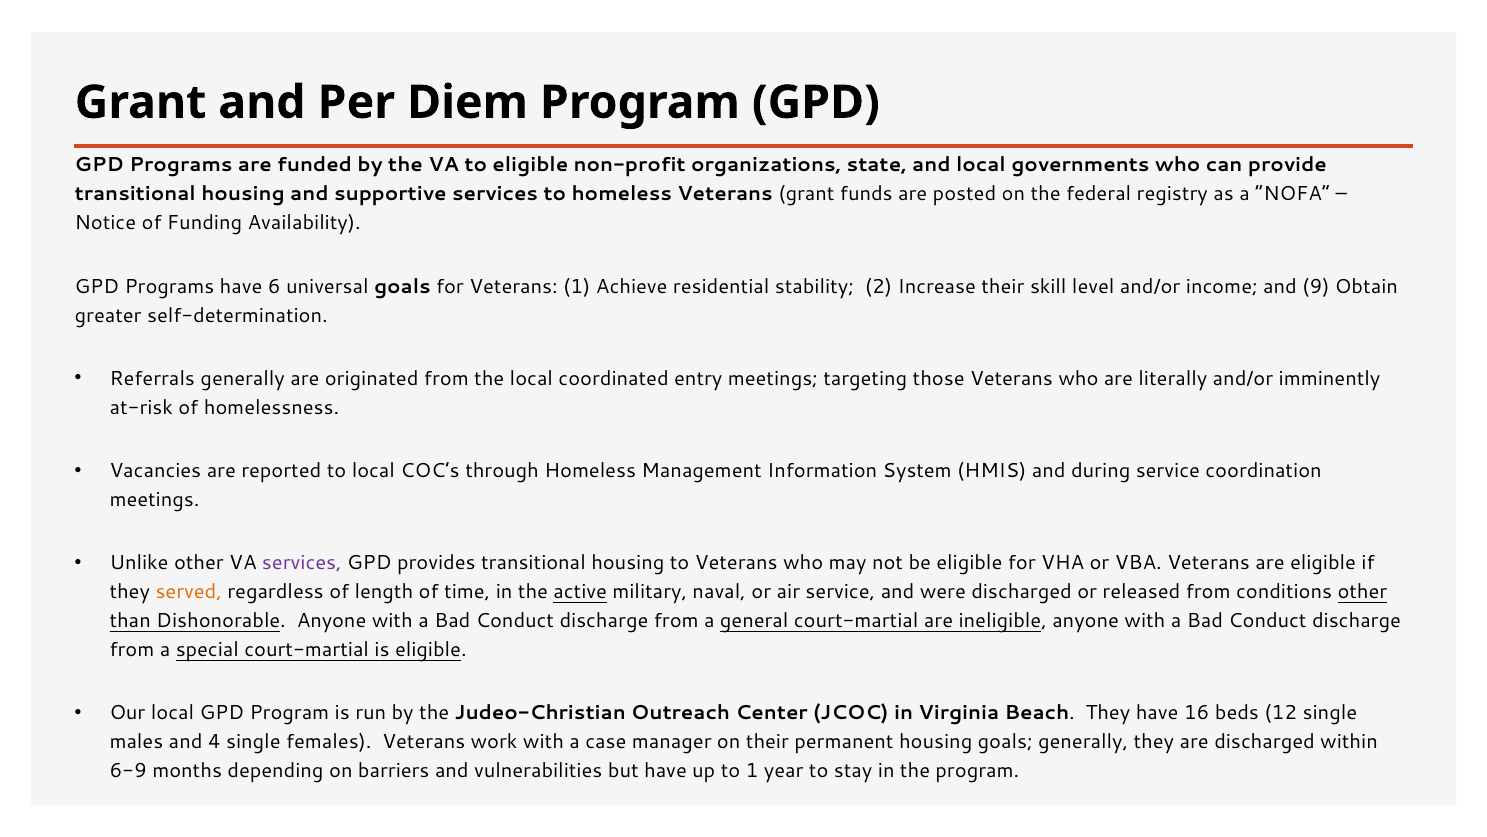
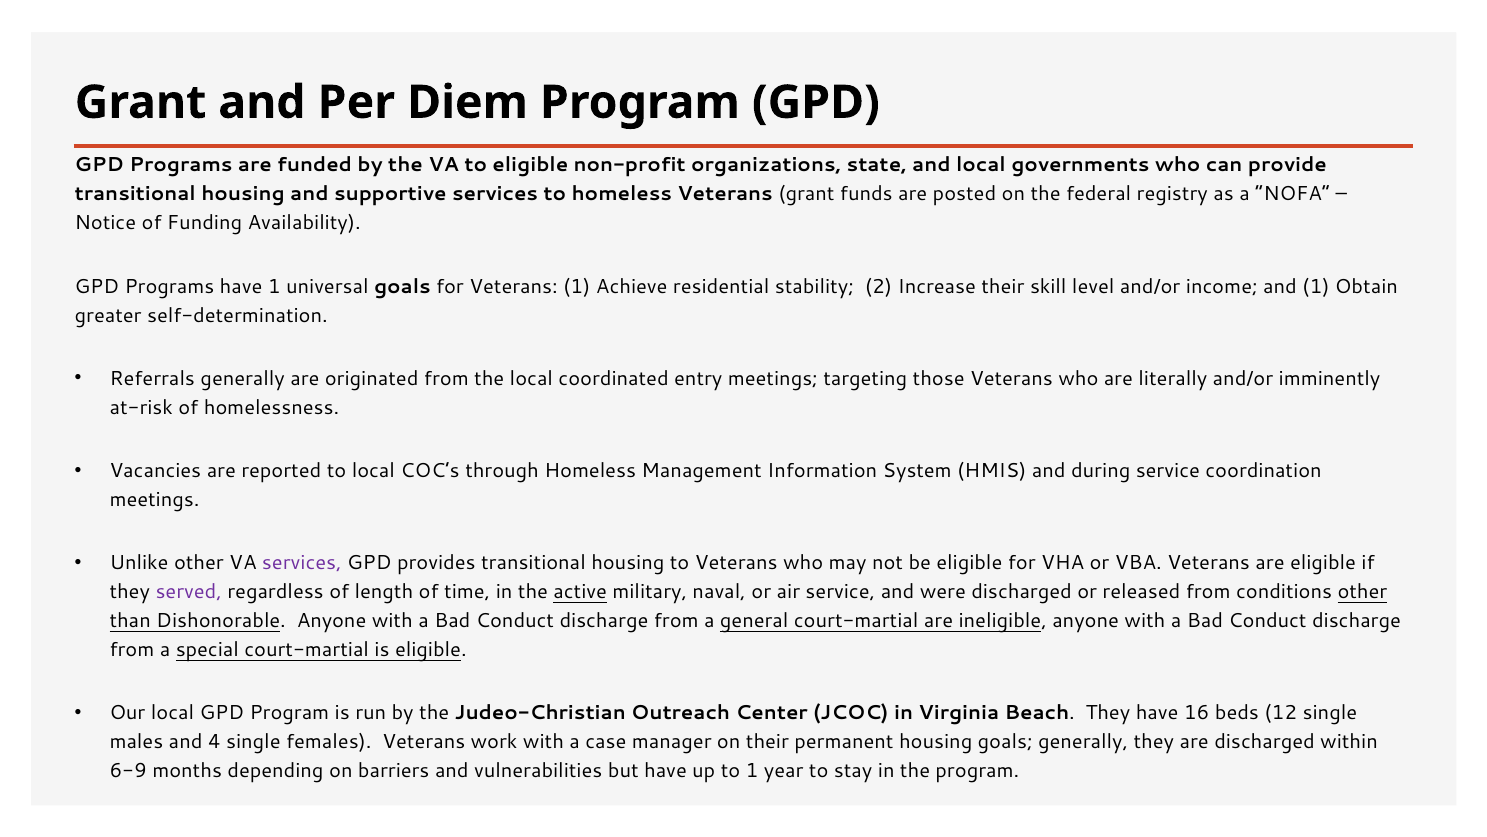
have 6: 6 -> 1
and 9: 9 -> 1
served colour: orange -> purple
